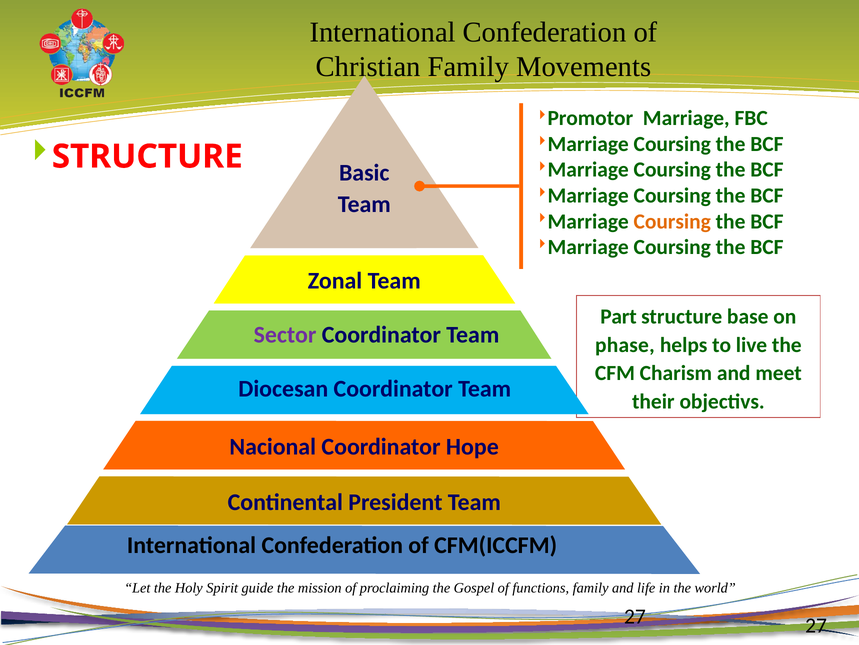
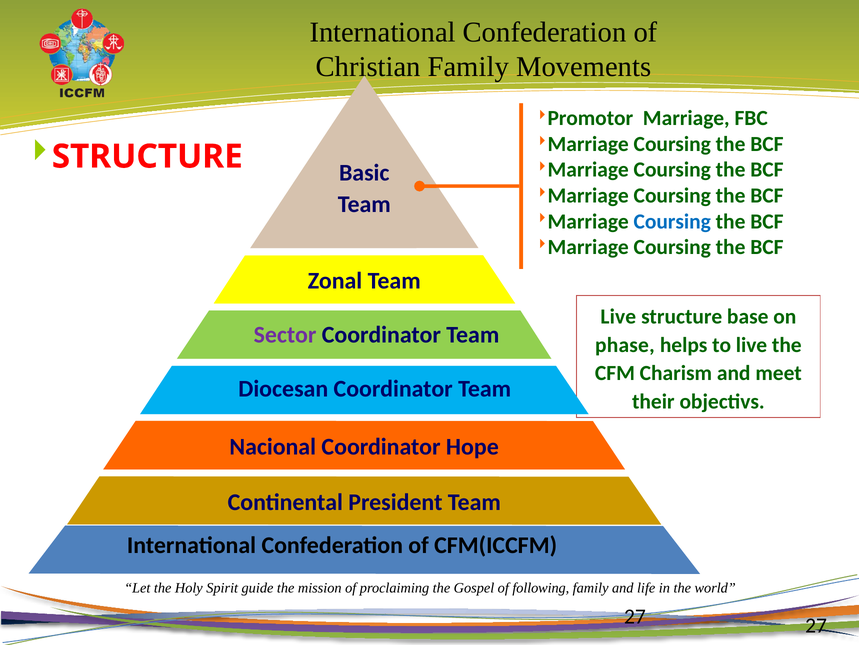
Coursing at (672, 221) colour: orange -> blue
Part at (618, 316): Part -> Live
functions: functions -> following
